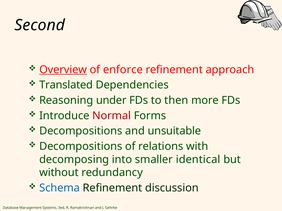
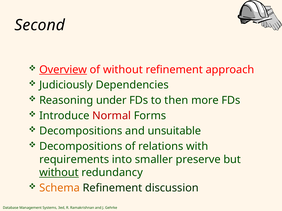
of enforce: enforce -> without
Translated: Translated -> Judiciously
decomposing: decomposing -> requirements
identical: identical -> preserve
without at (59, 173) underline: none -> present
Schema colour: blue -> orange
